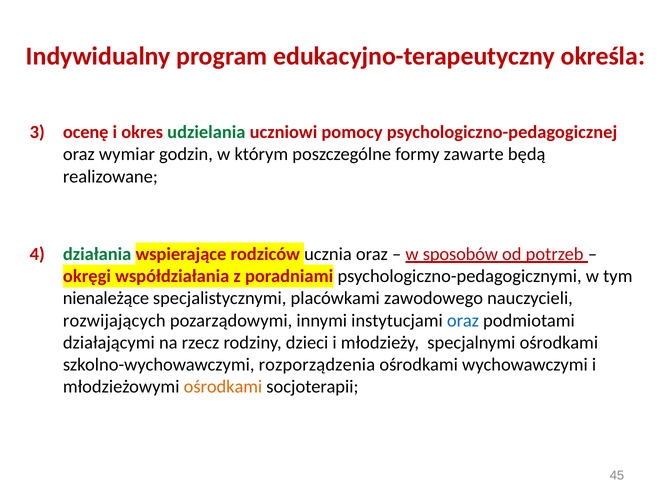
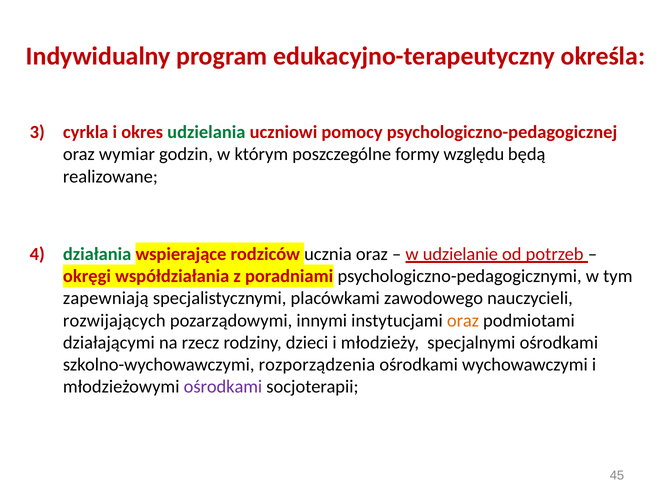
ocenę: ocenę -> cyrkla
zawarte: zawarte -> względu
sposobów: sposobów -> udzielanie
nienależące: nienależące -> zapewniają
oraz at (463, 320) colour: blue -> orange
ośrodkami at (223, 387) colour: orange -> purple
